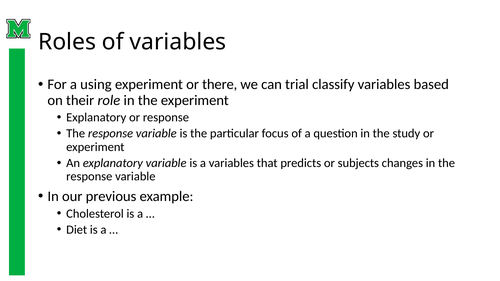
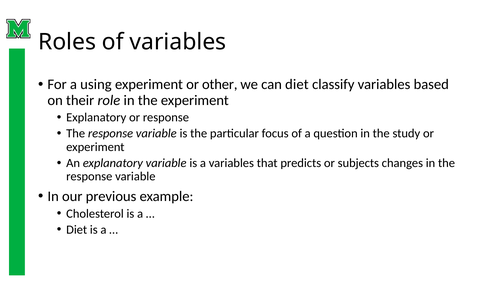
there: there -> other
can trial: trial -> diet
